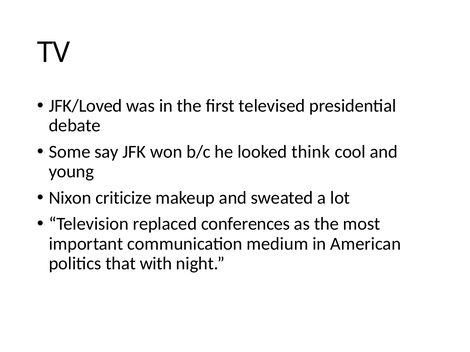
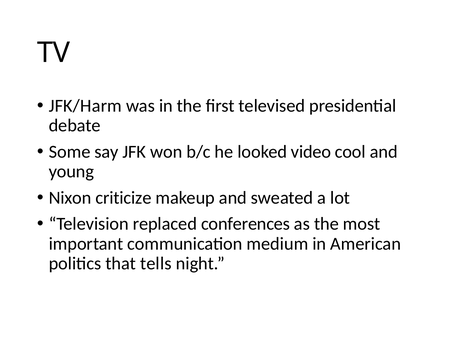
JFK/Loved: JFK/Loved -> JFK/Harm
think: think -> video
with: with -> tells
